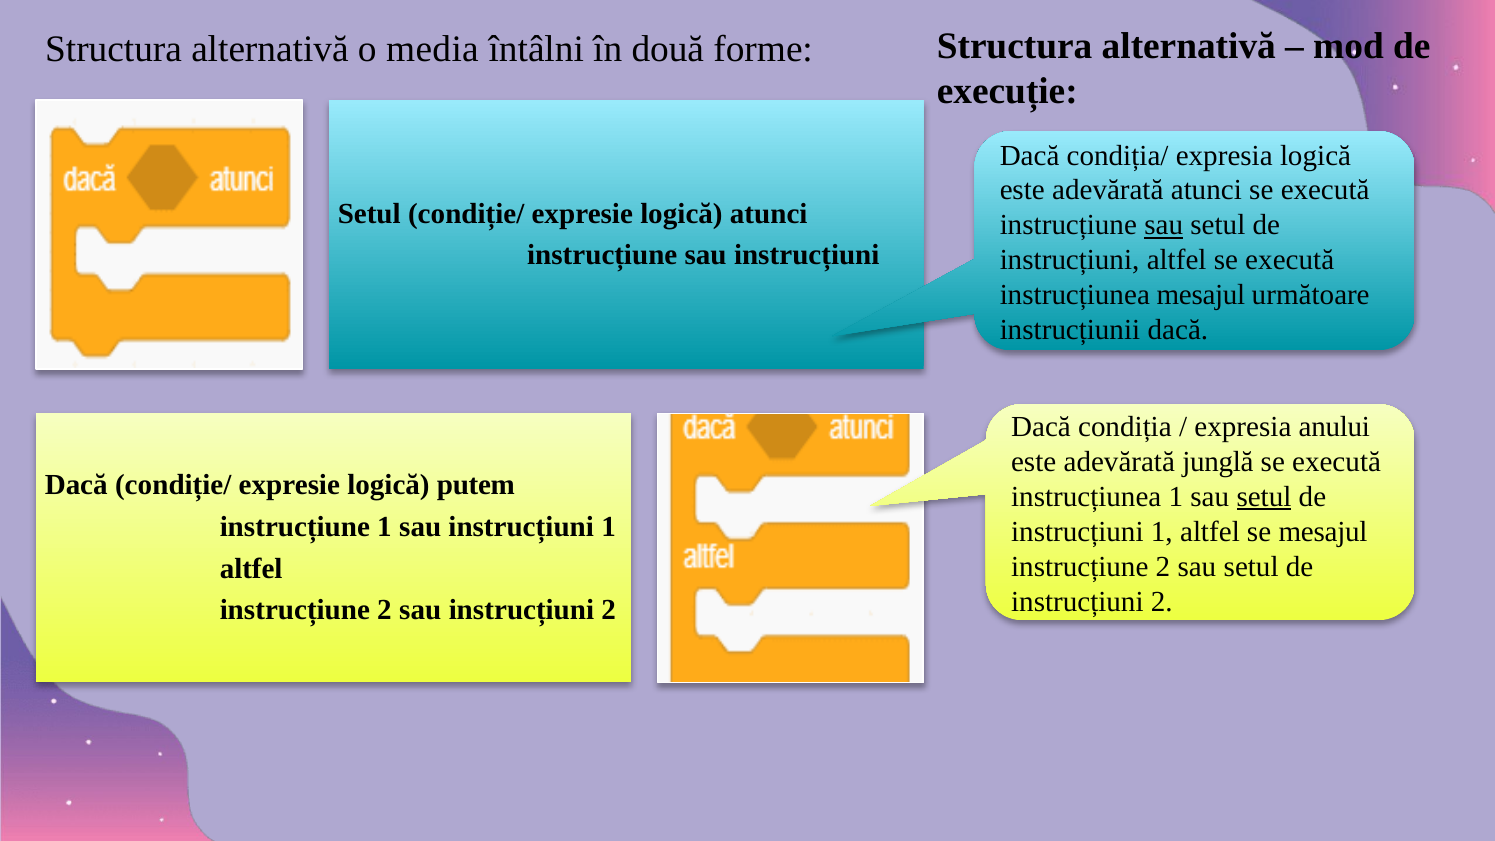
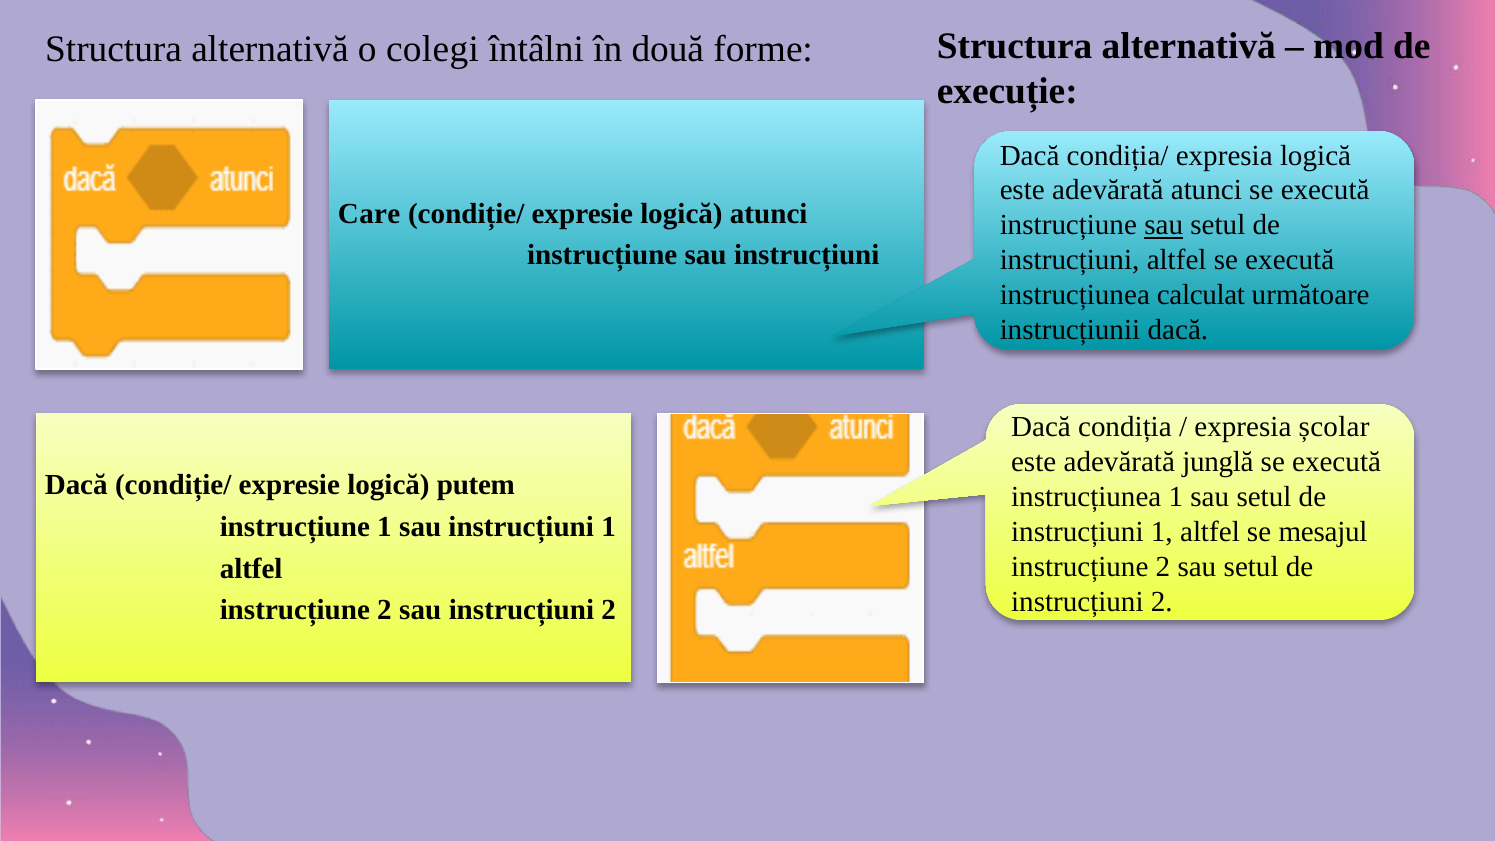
media: media -> colegi
Setul at (369, 214): Setul -> Care
instrucțiunea mesajul: mesajul -> calculat
anului: anului -> școlar
setul at (1264, 497) underline: present -> none
